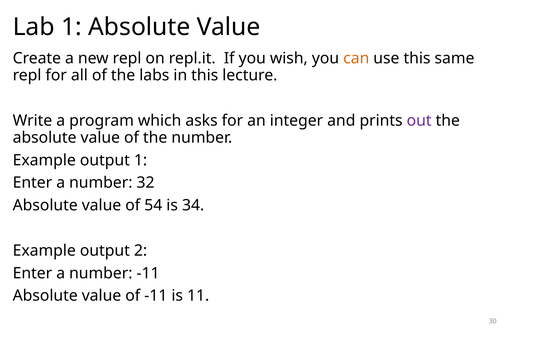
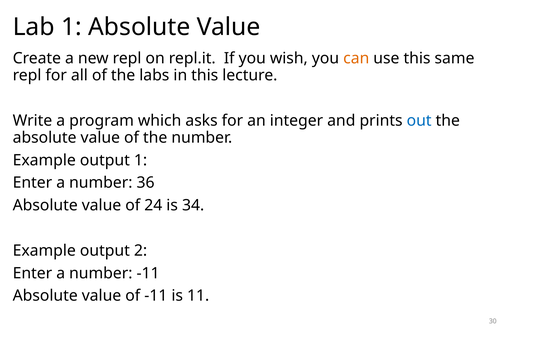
out colour: purple -> blue
32: 32 -> 36
54: 54 -> 24
